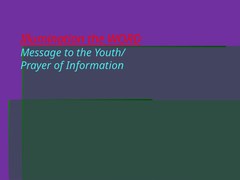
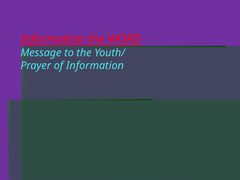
Illumination at (52, 39): Illumination -> Information
